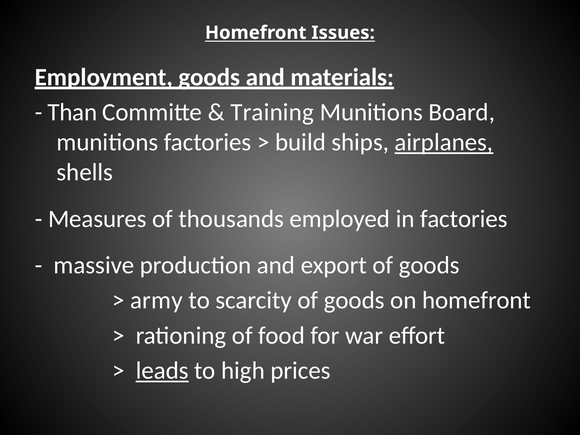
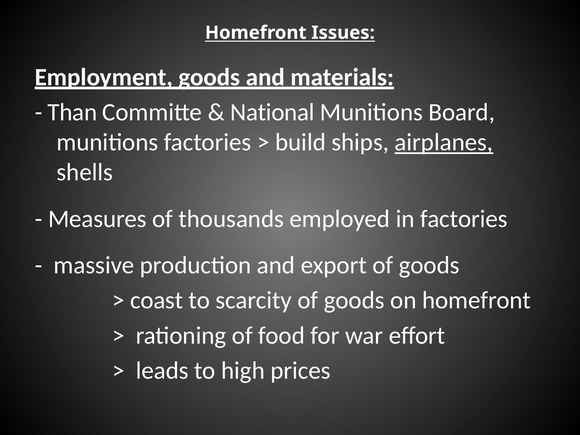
Training: Training -> National
army: army -> coast
leads underline: present -> none
